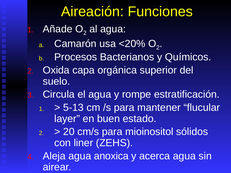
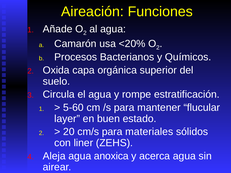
5-13: 5-13 -> 5-60
mioinositol: mioinositol -> materiales
